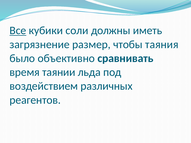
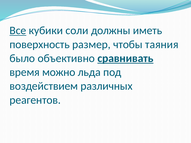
загрязнение: загрязнение -> поверхность
сравнивать underline: none -> present
таянии: таянии -> можно
